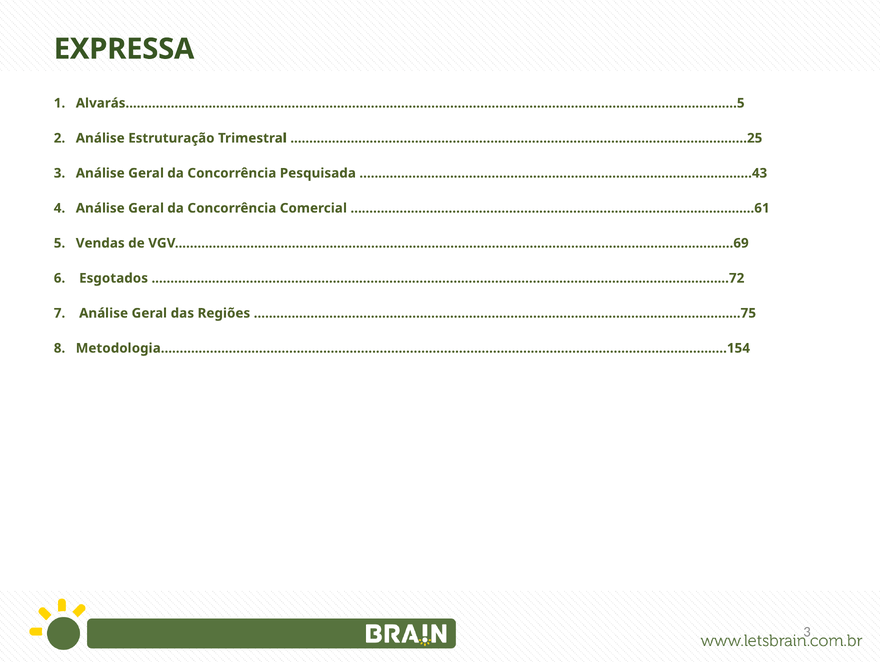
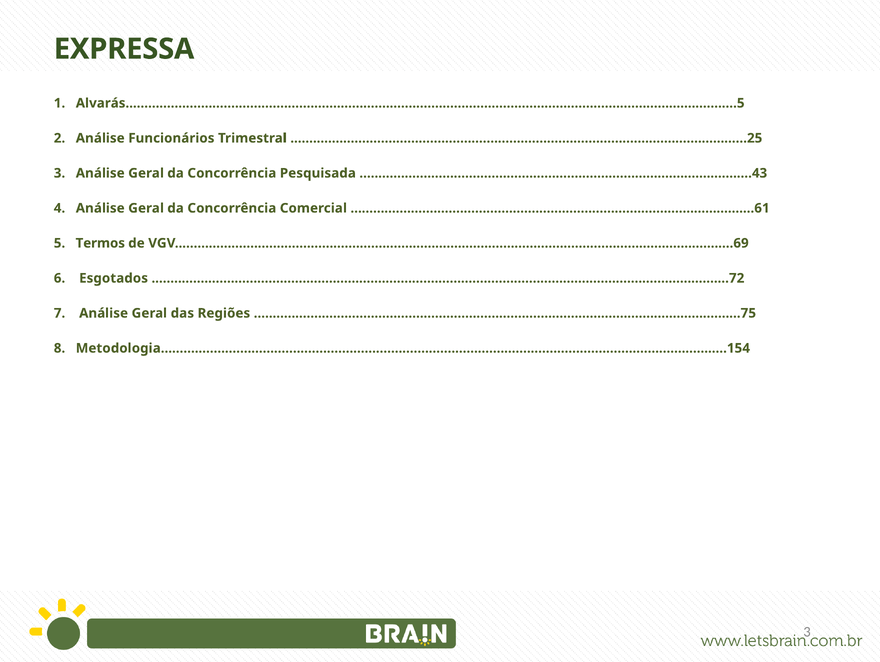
Estruturação: Estruturação -> Funcionários
Vendas: Vendas -> Termos
